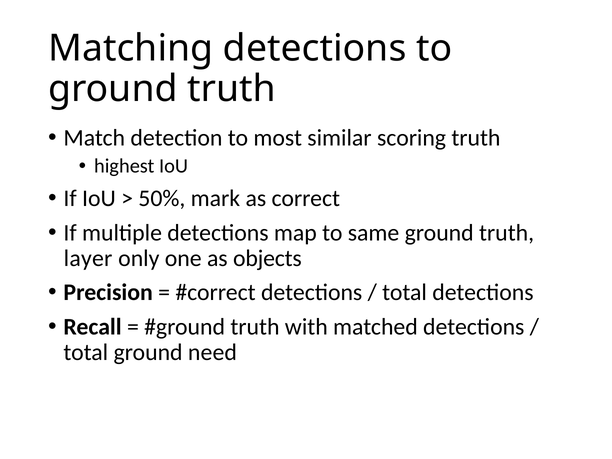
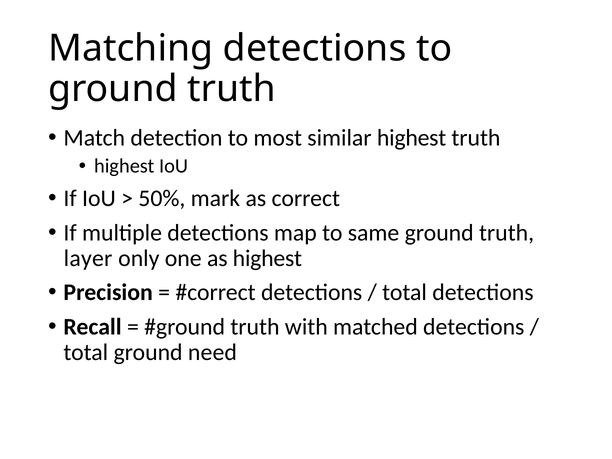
similar scoring: scoring -> highest
as objects: objects -> highest
